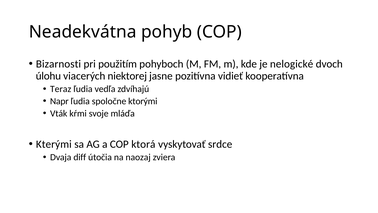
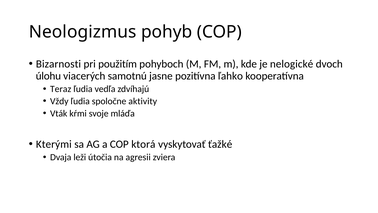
Neadekvátna: Neadekvátna -> Neologizmus
niektorej: niektorej -> samotnú
vidieť: vidieť -> ľahko
Napr: Napr -> Vždy
ktorými: ktorými -> aktivity
srdce: srdce -> ťažké
diff: diff -> leži
naozaj: naozaj -> agresii
